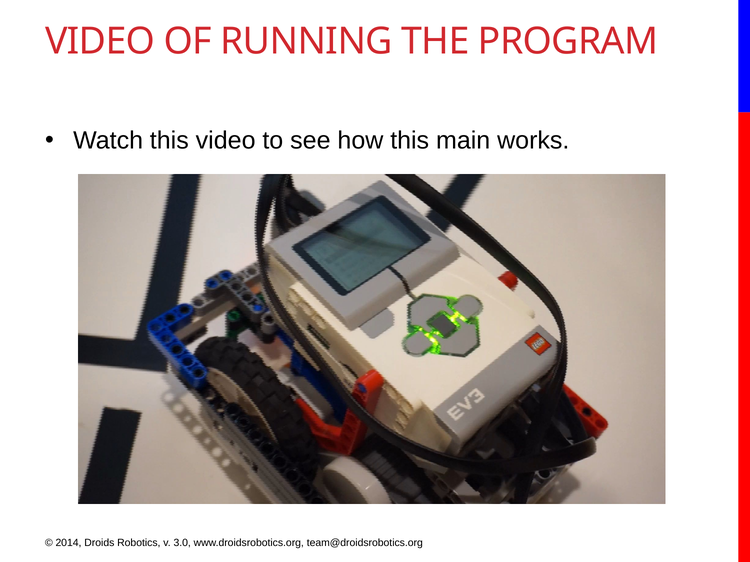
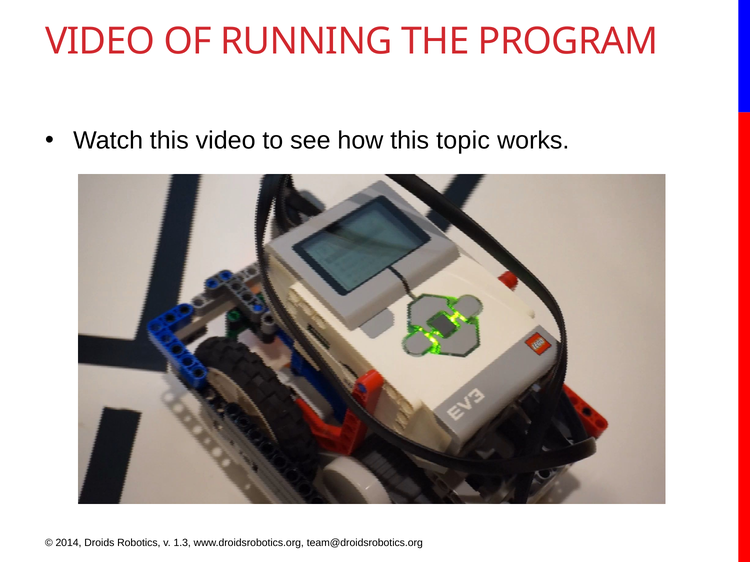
main: main -> topic
3.0: 3.0 -> 1.3
